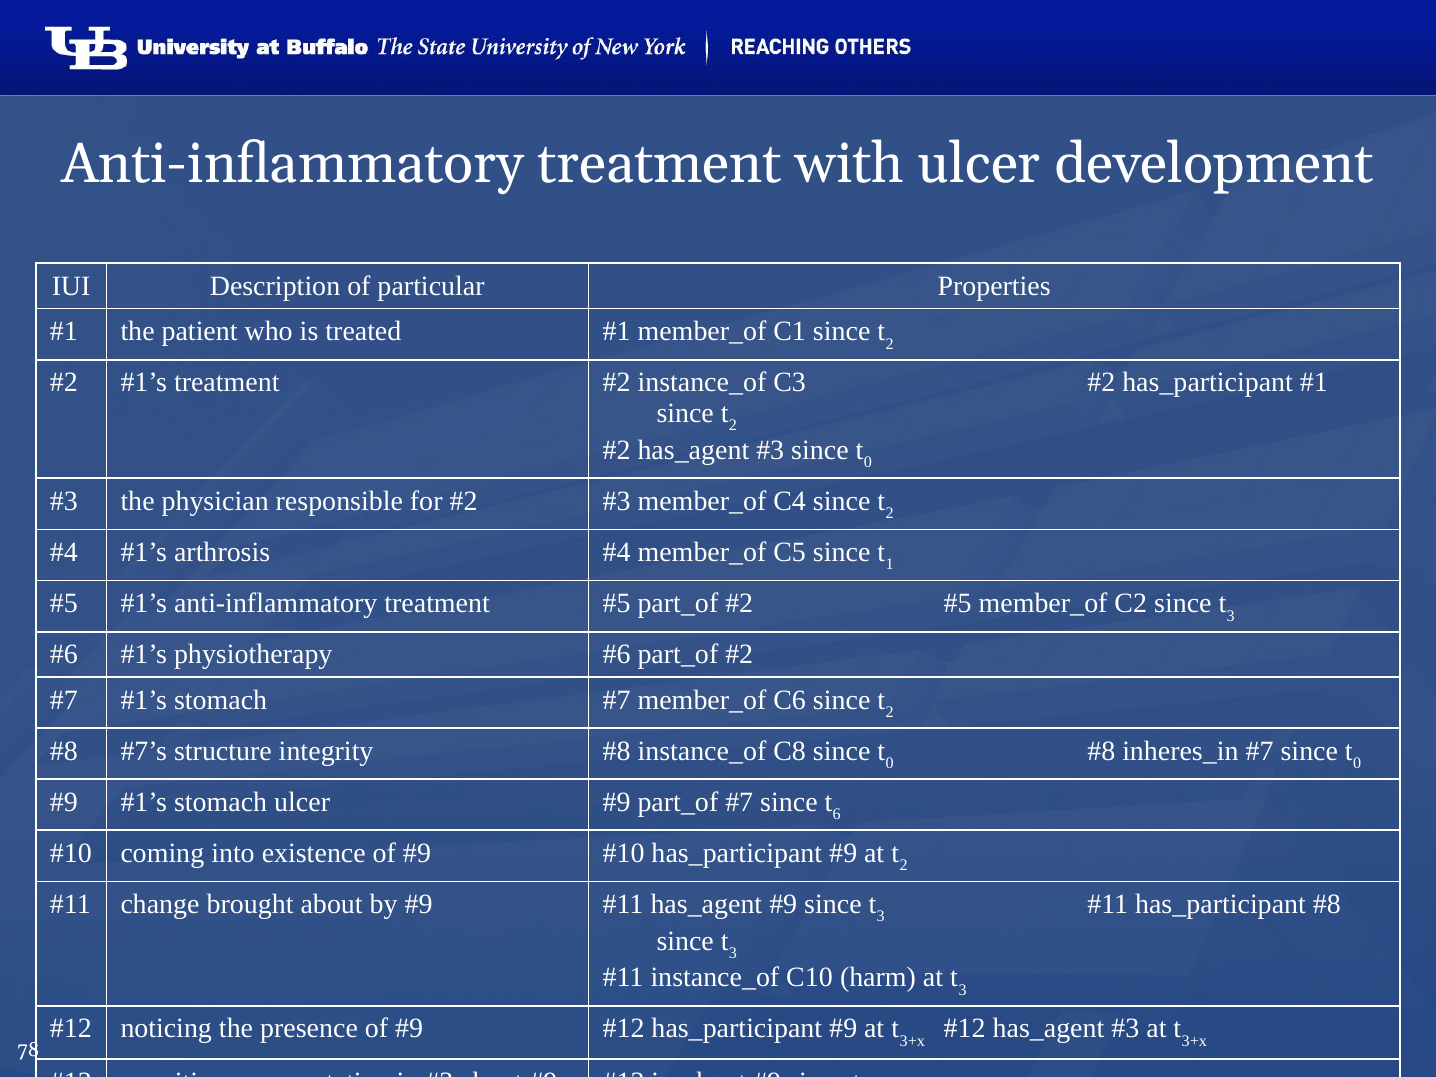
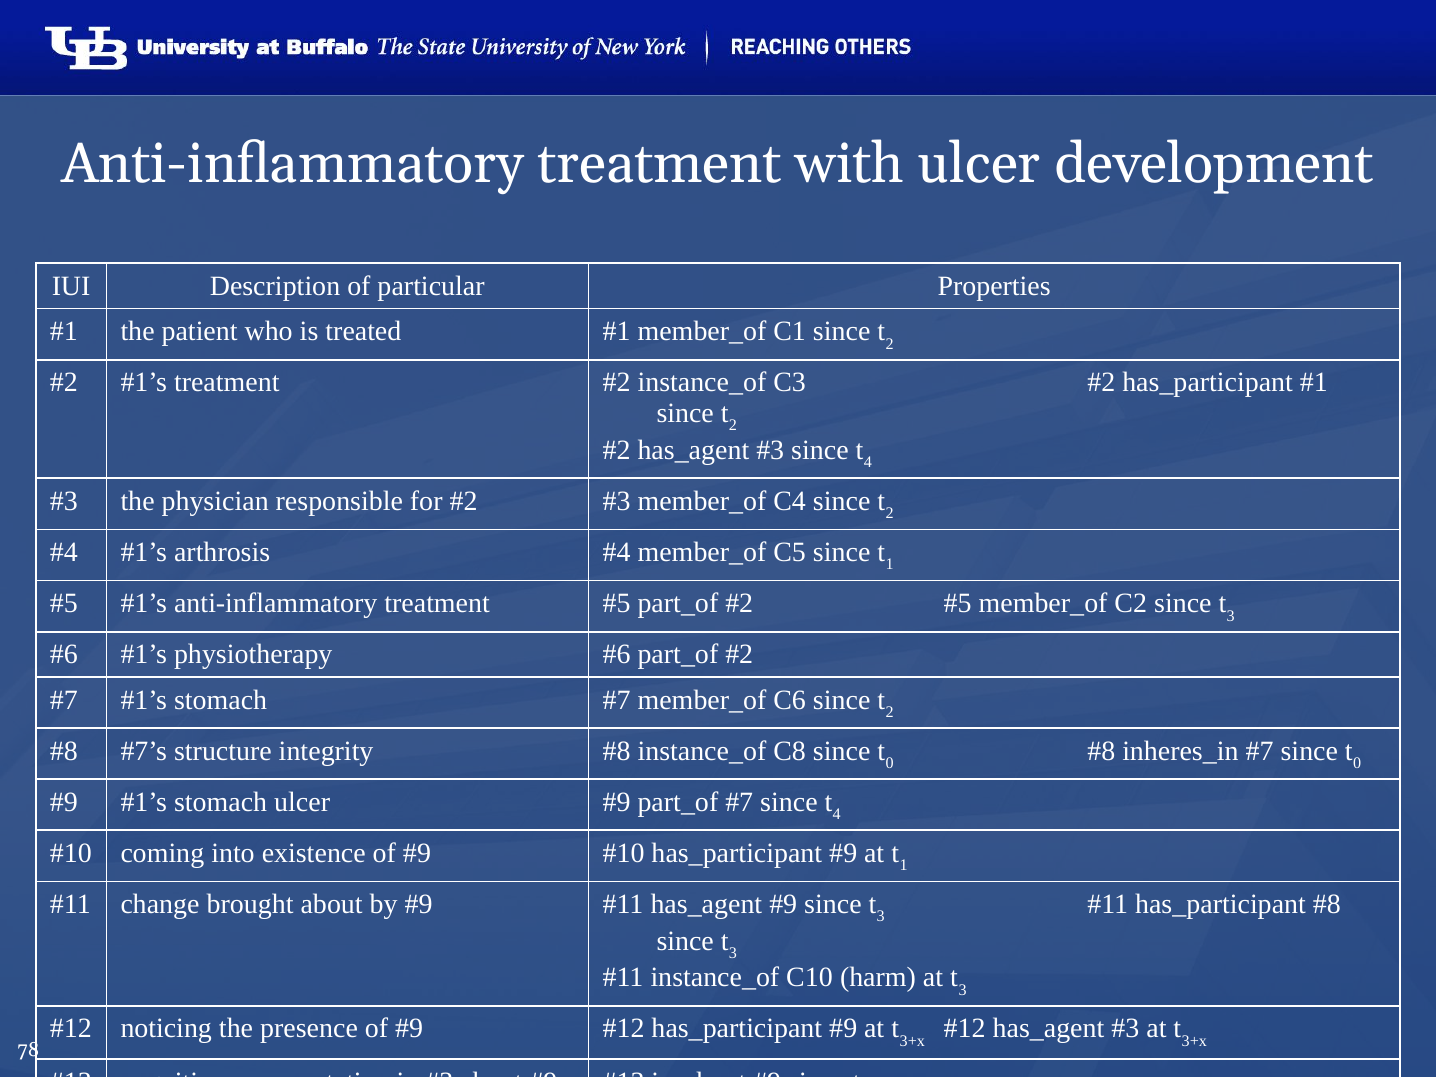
0 at (868, 462): 0 -> 4
6 at (837, 814): 6 -> 4
2 at (904, 865): 2 -> 1
